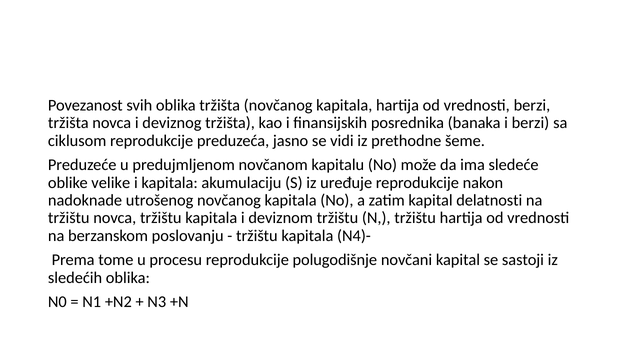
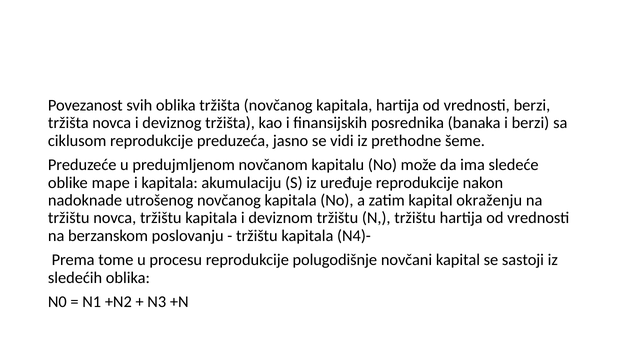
velike: velike -> mape
delatnosti: delatnosti -> okraženju
